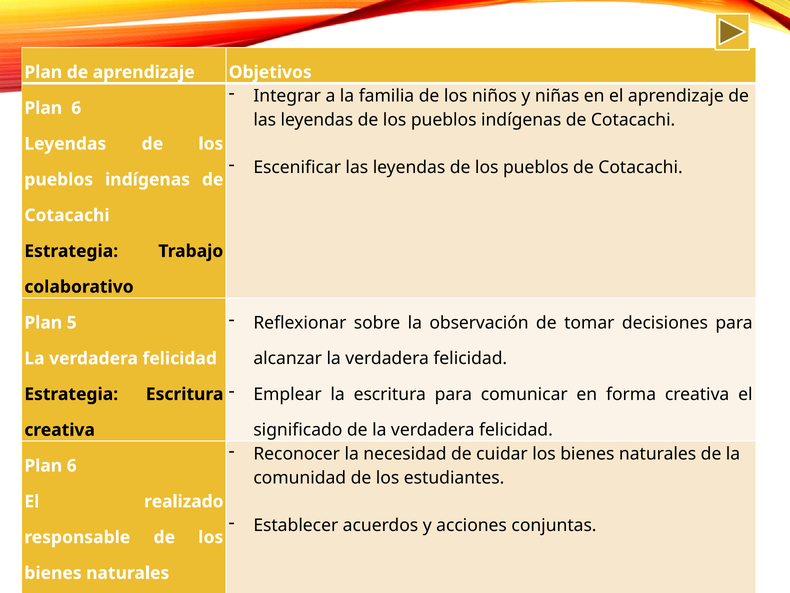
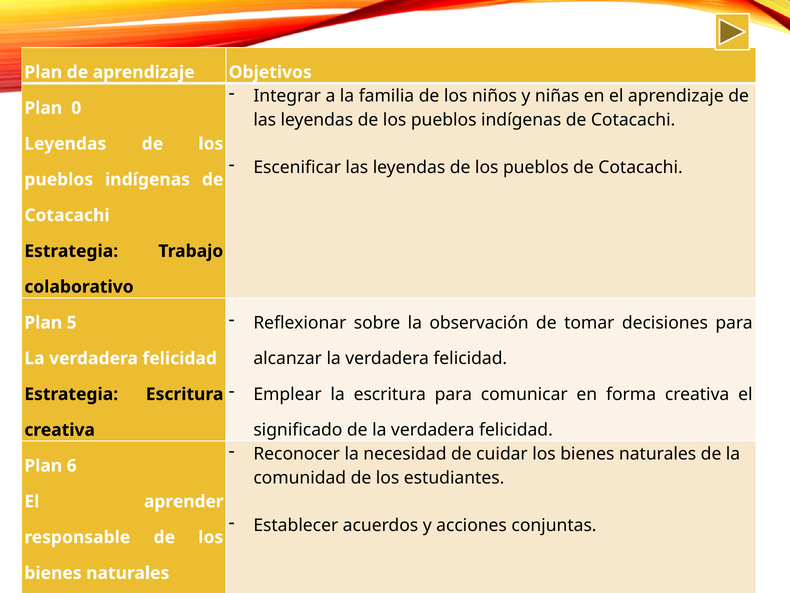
6 at (76, 108): 6 -> 0
realizado: realizado -> aprender
